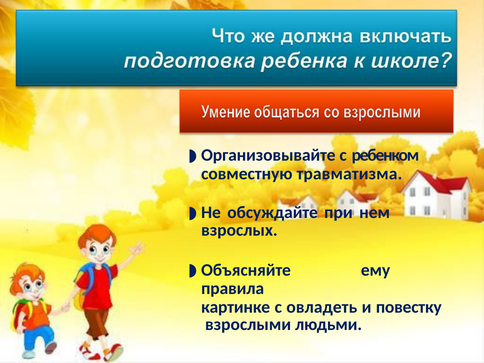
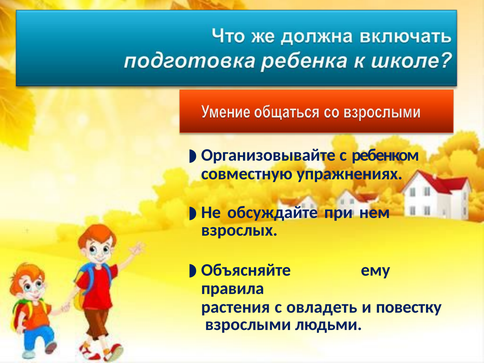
травматизма: травматизма -> упражнениях
картинке: картинке -> растения
